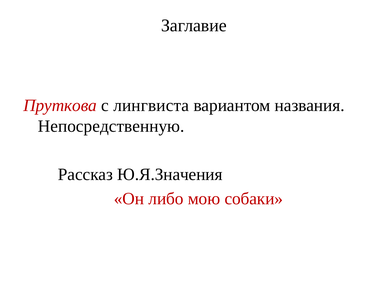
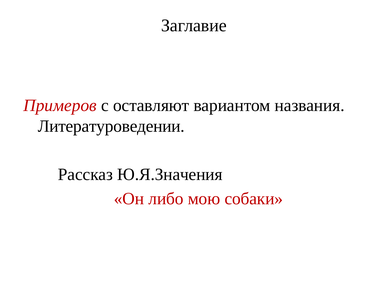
Пруткова: Пруткова -> Примеров
лингвиста: лингвиста -> оставляют
Непосредственную: Непосредственную -> Литературоведении
